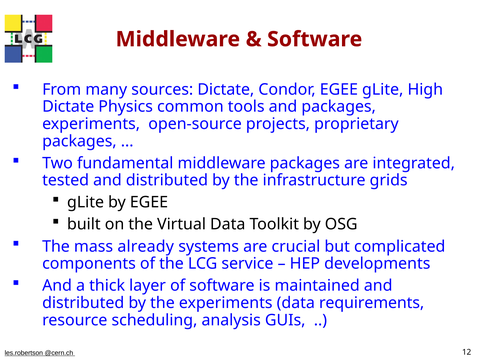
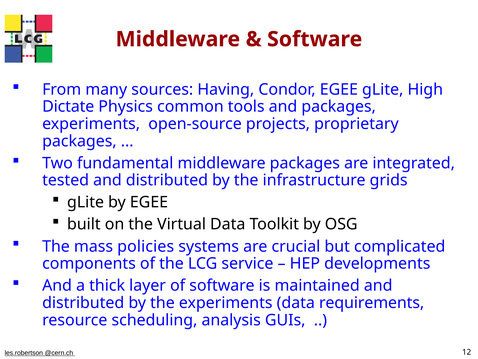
sources Dictate: Dictate -> Having
already: already -> policies
